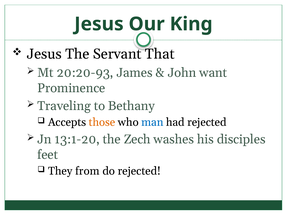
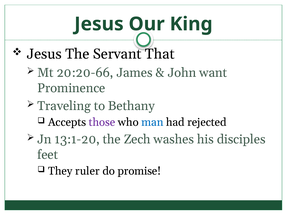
20:20-93: 20:20-93 -> 20:20-66
those colour: orange -> purple
from: from -> ruler
do rejected: rejected -> promise
